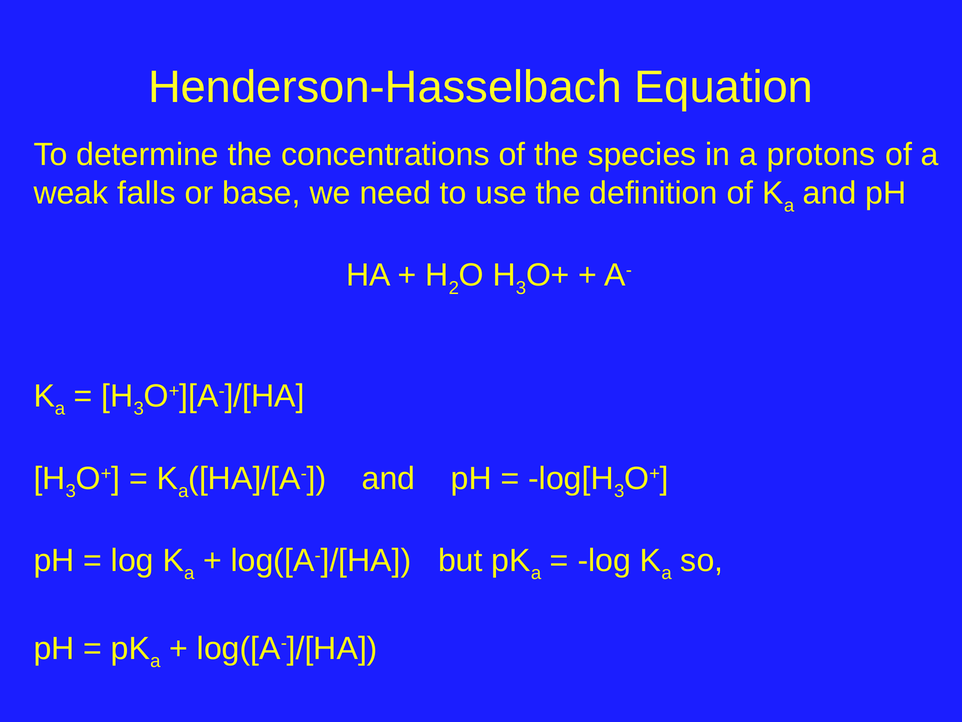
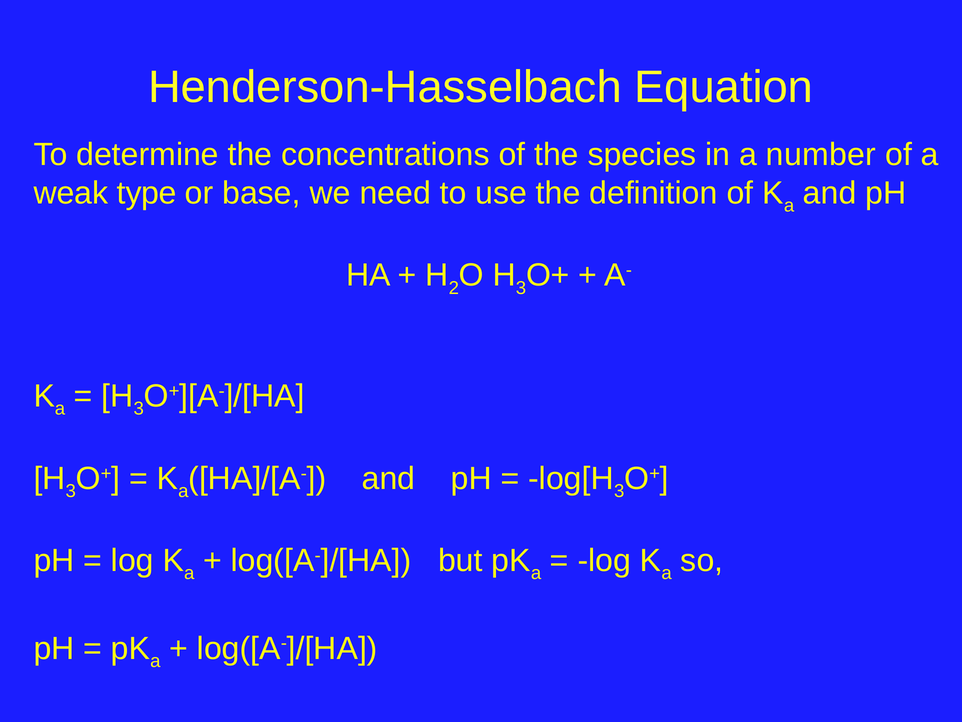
protons: protons -> number
falls: falls -> type
